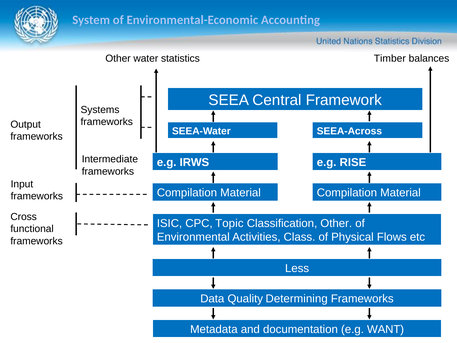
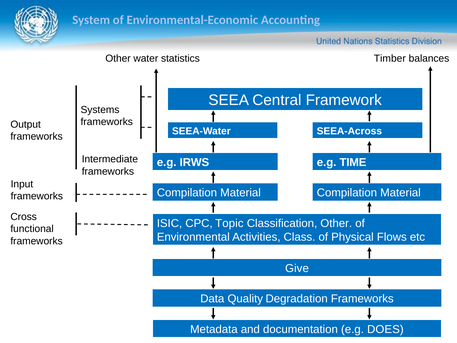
RISE: RISE -> TIME
Less: Less -> Give
Determining: Determining -> Degradation
WANT: WANT -> DOES
